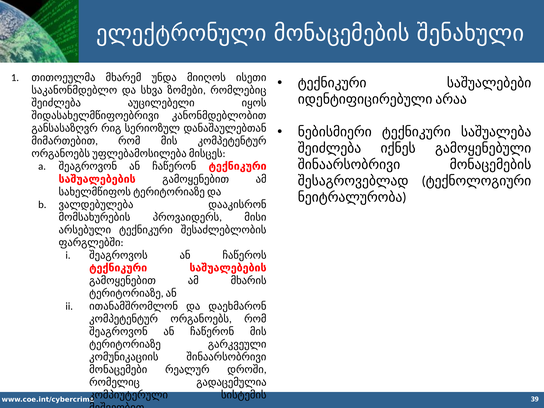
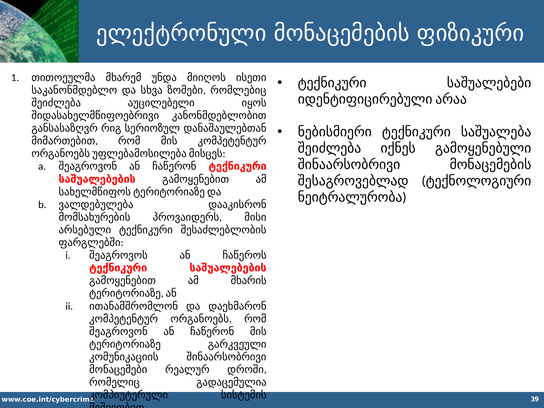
შენახული: შენახული -> ფიზიკური
